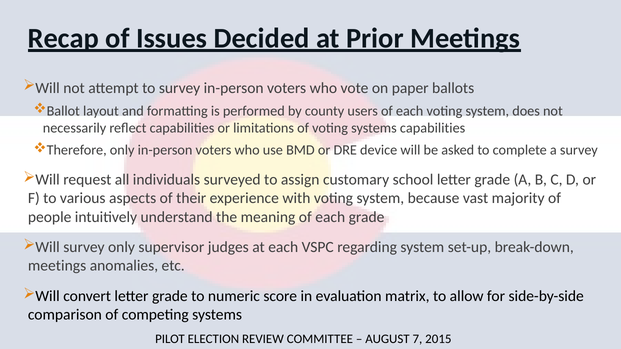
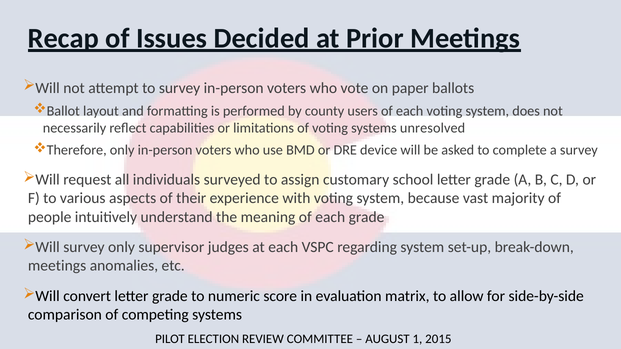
systems capabilities: capabilities -> unresolved
7: 7 -> 1
